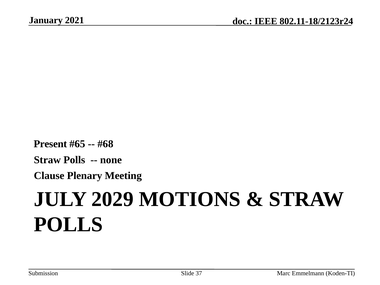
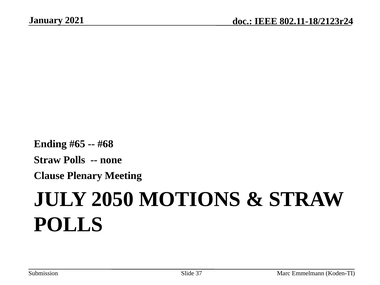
Present: Present -> Ending
2029: 2029 -> 2050
